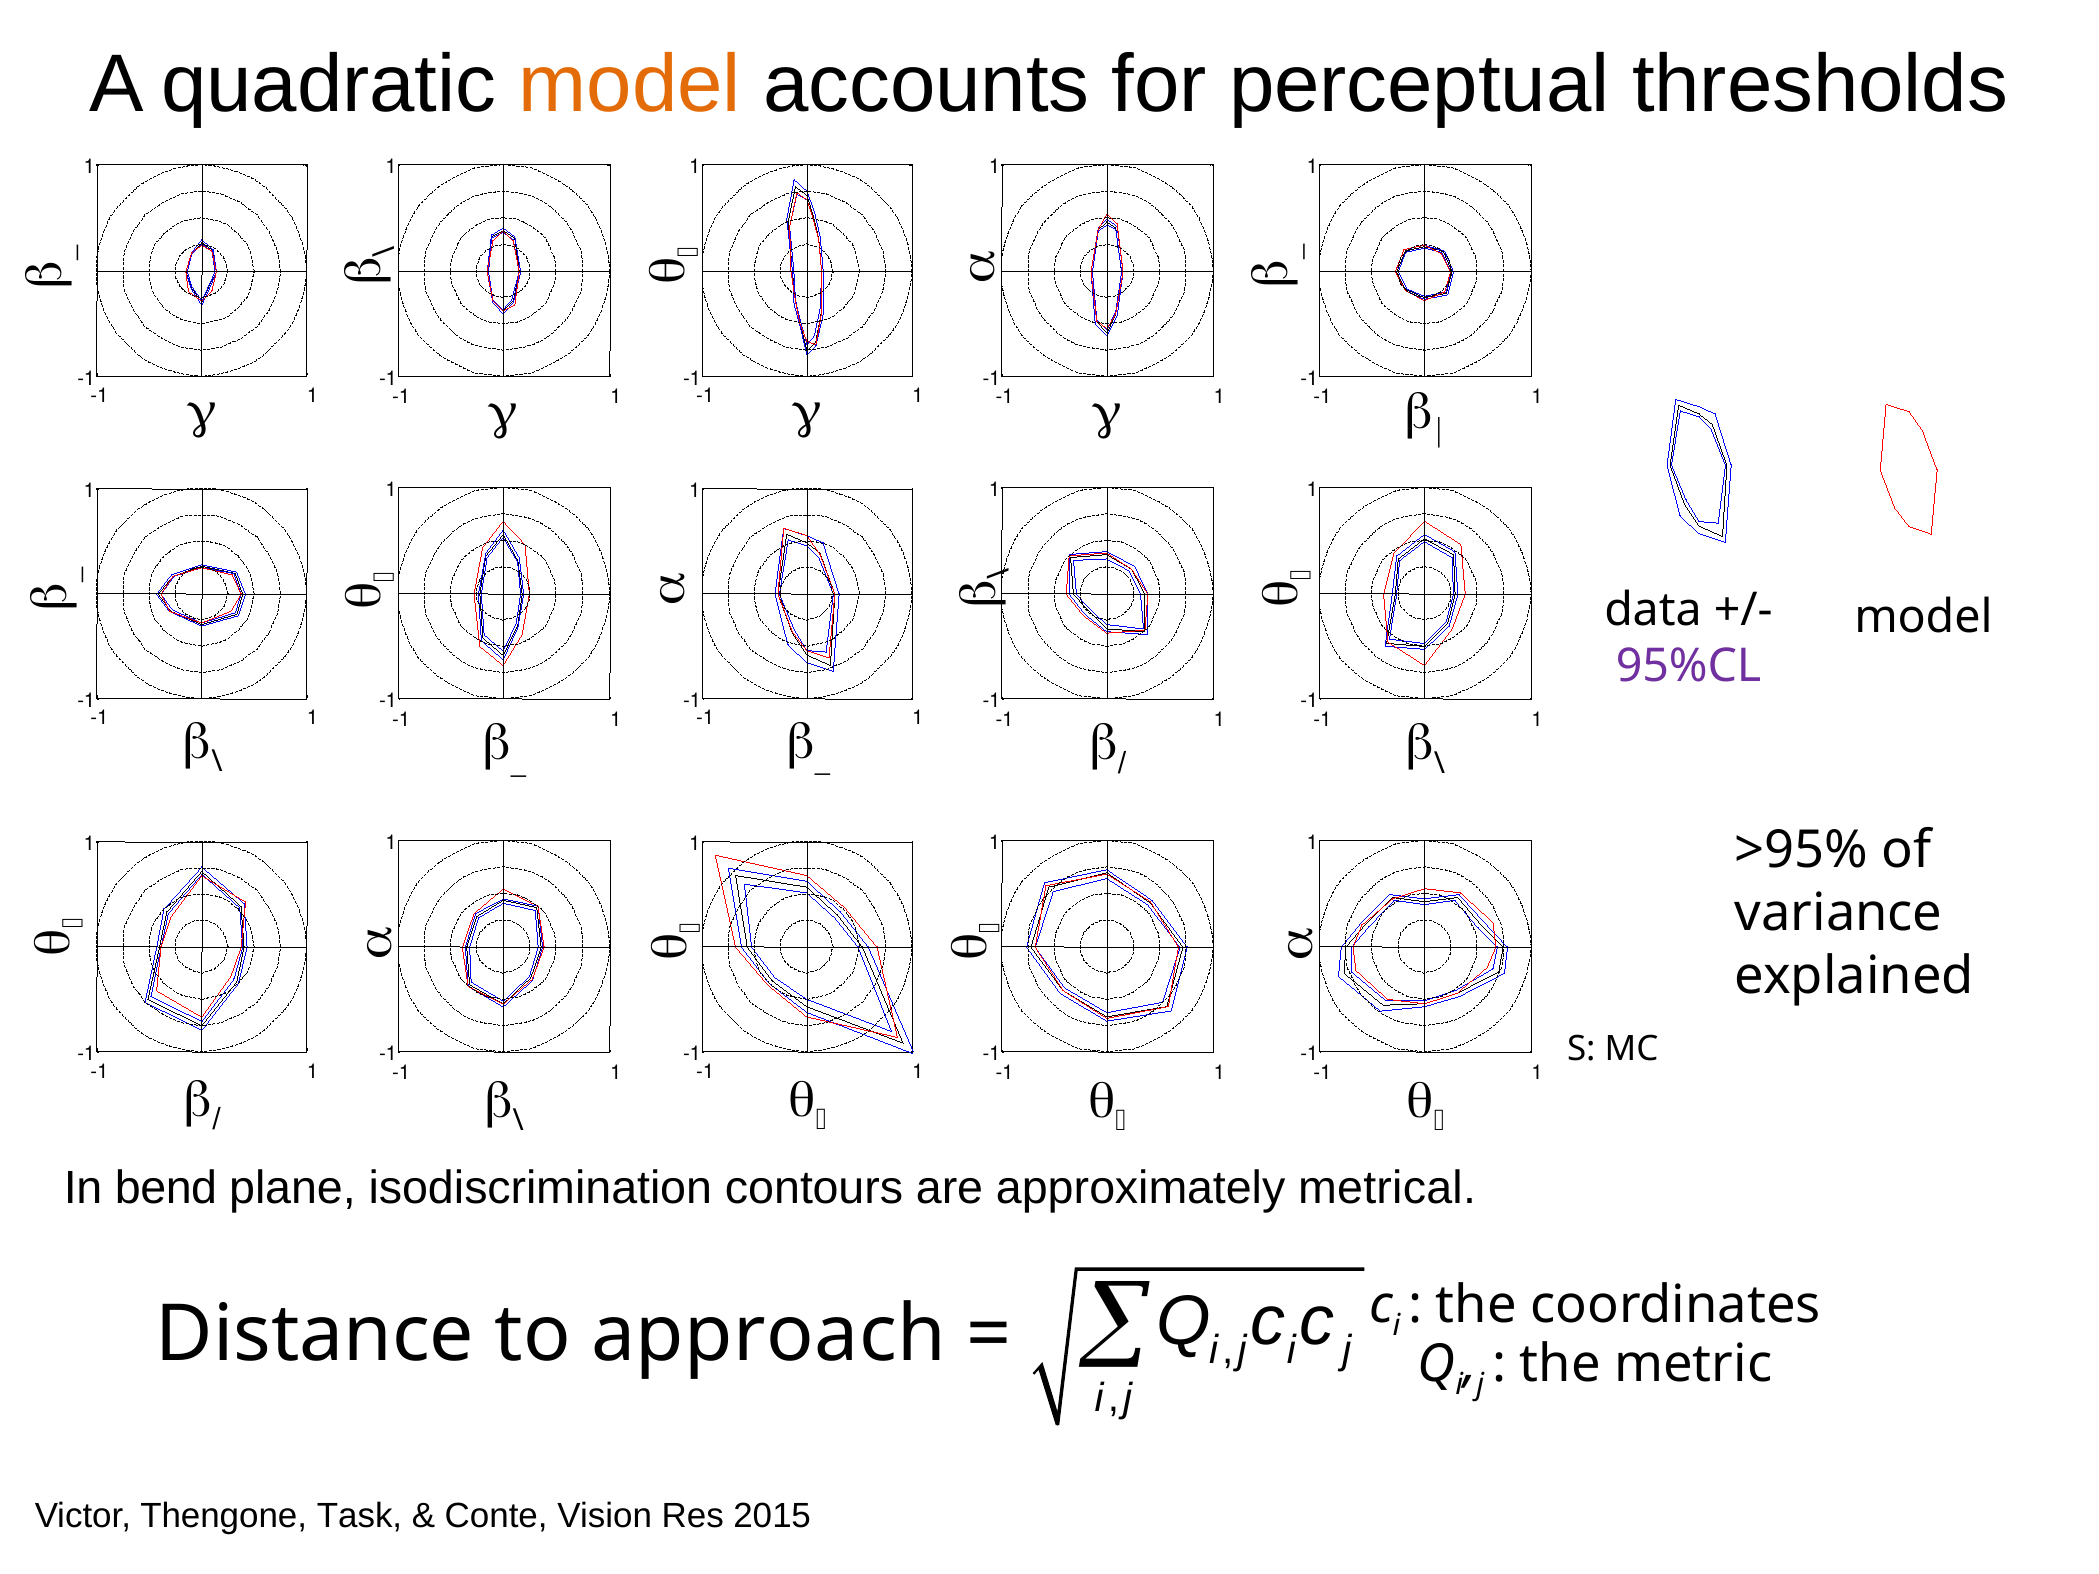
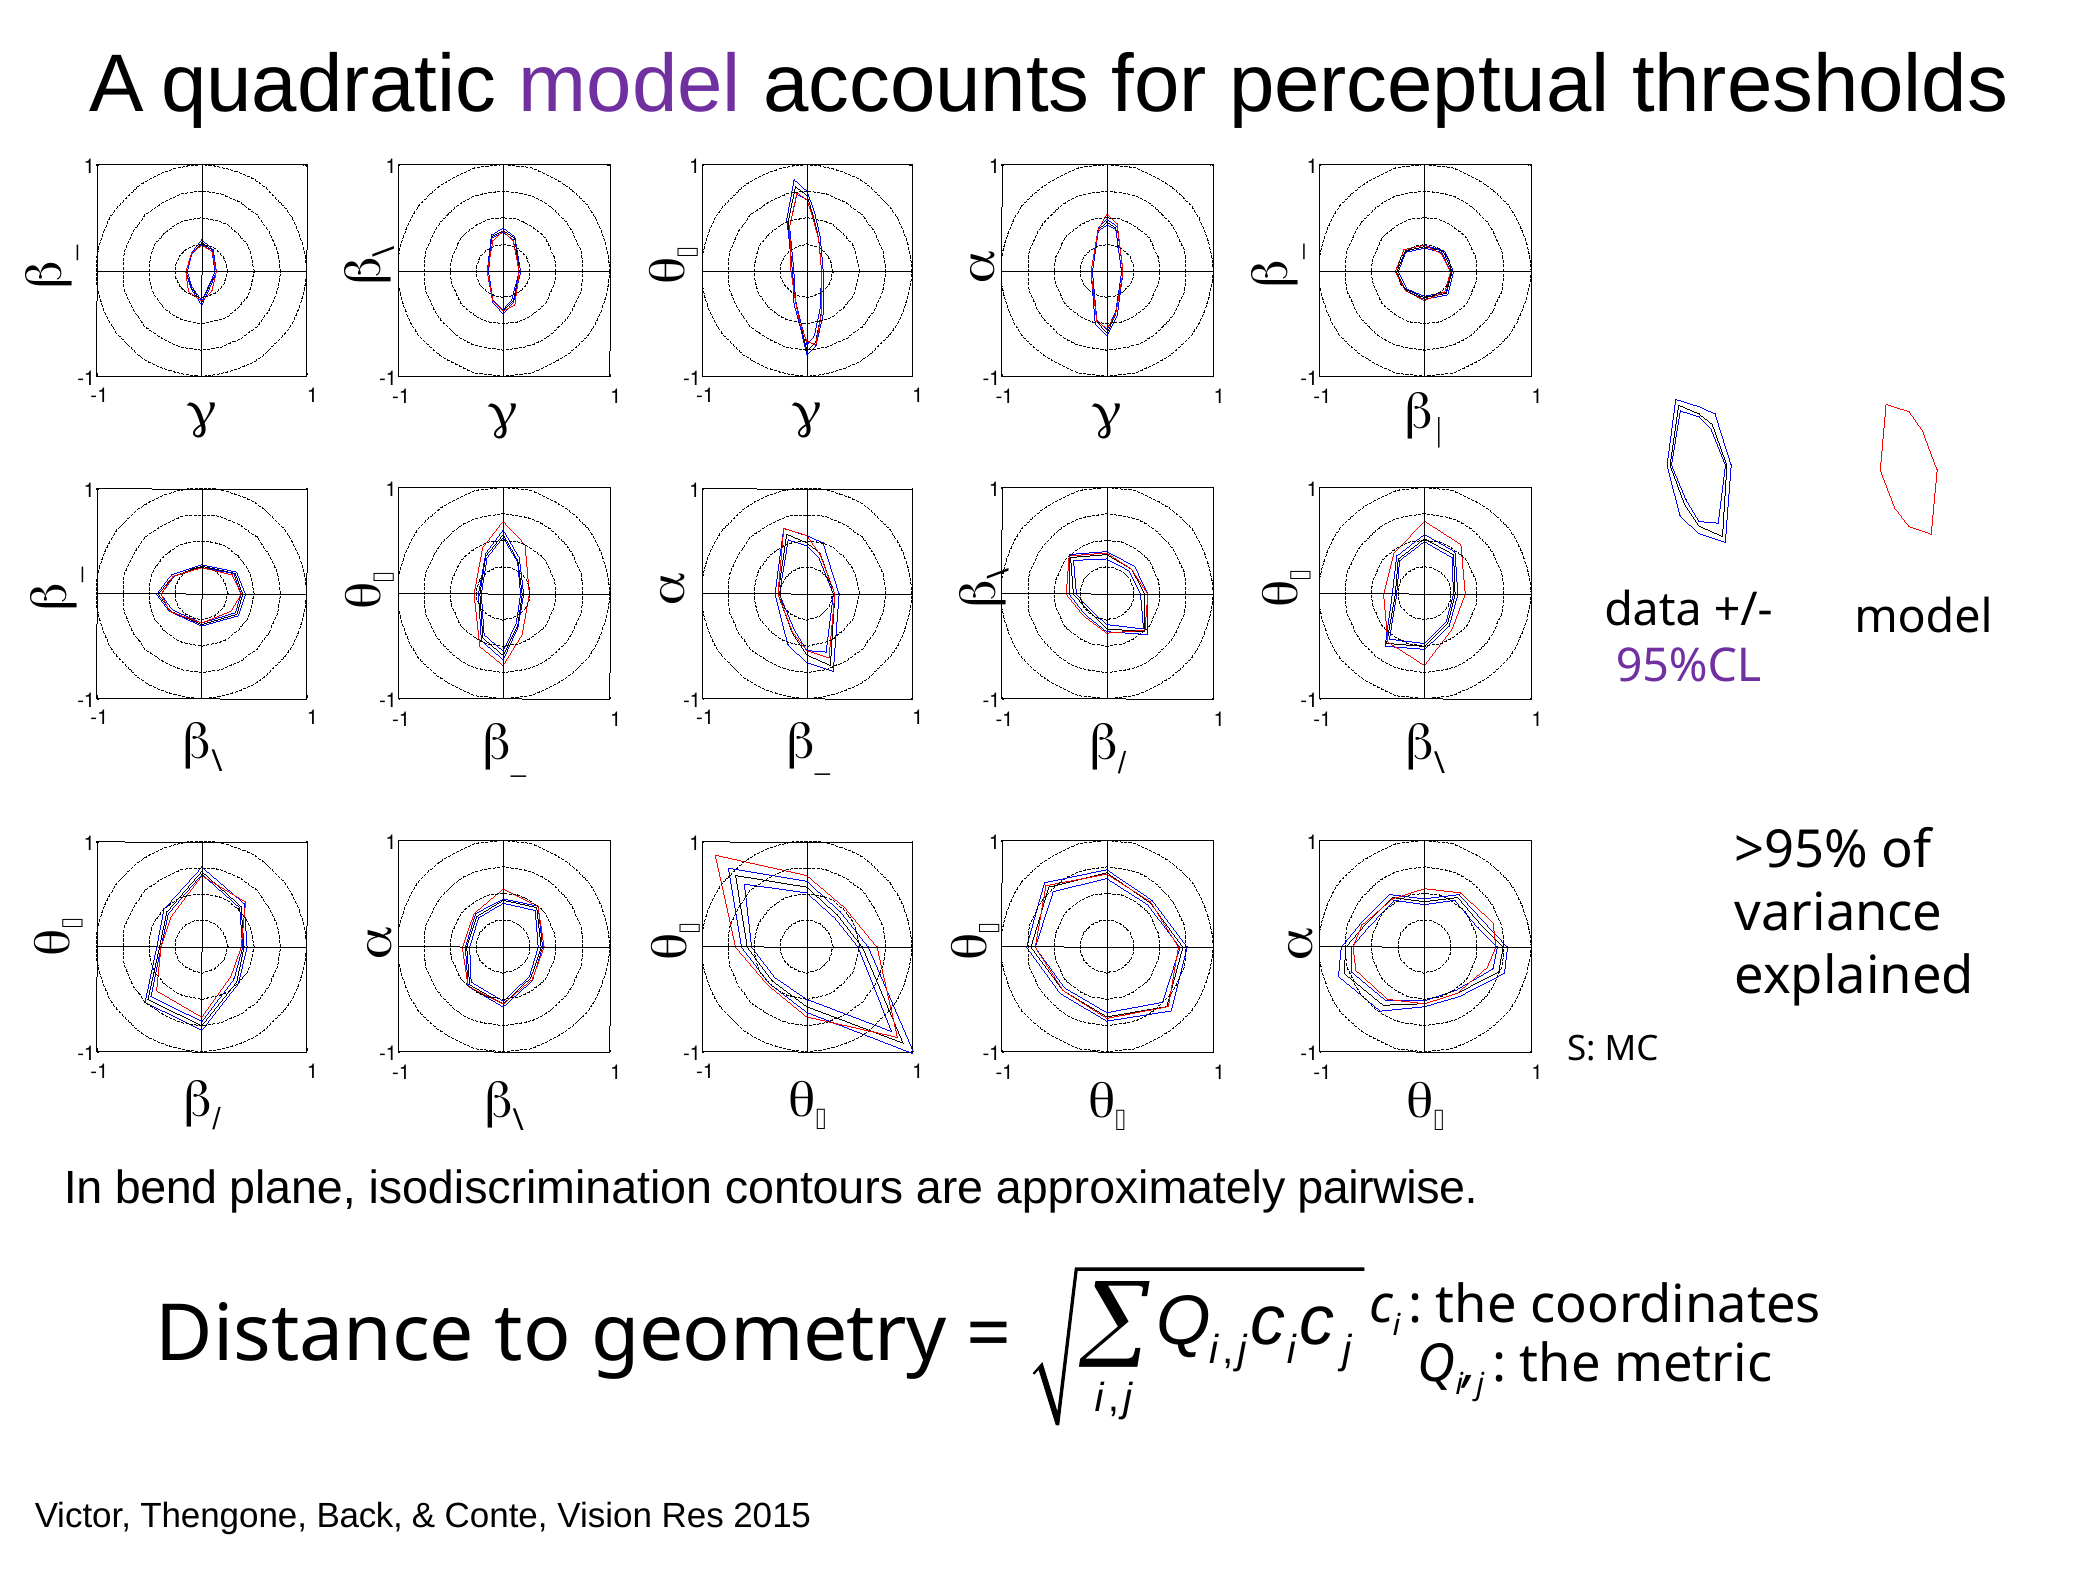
model at (630, 84) colour: orange -> purple
metrical: metrical -> pairwise
approach: approach -> geometry
Task: Task -> Back
